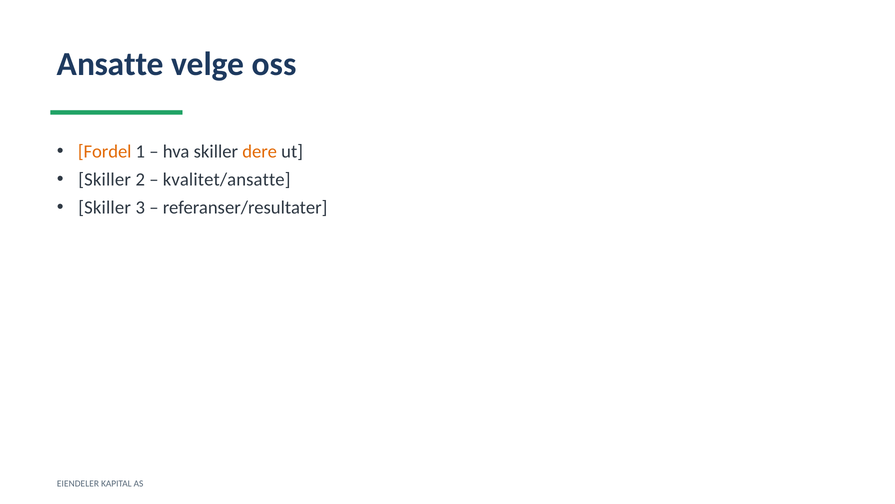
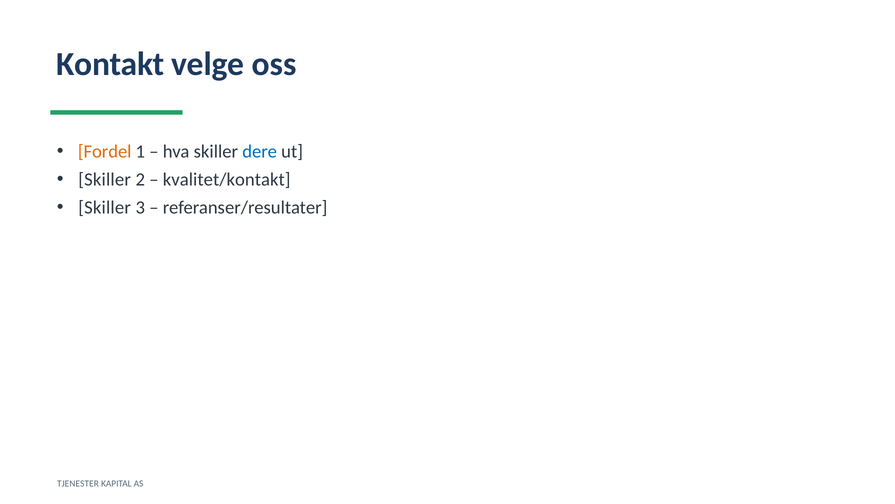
Ansatte: Ansatte -> Kontakt
dere colour: orange -> blue
kvalitet/ansatte: kvalitet/ansatte -> kvalitet/kontakt
EIENDELER: EIENDELER -> TJENESTER
